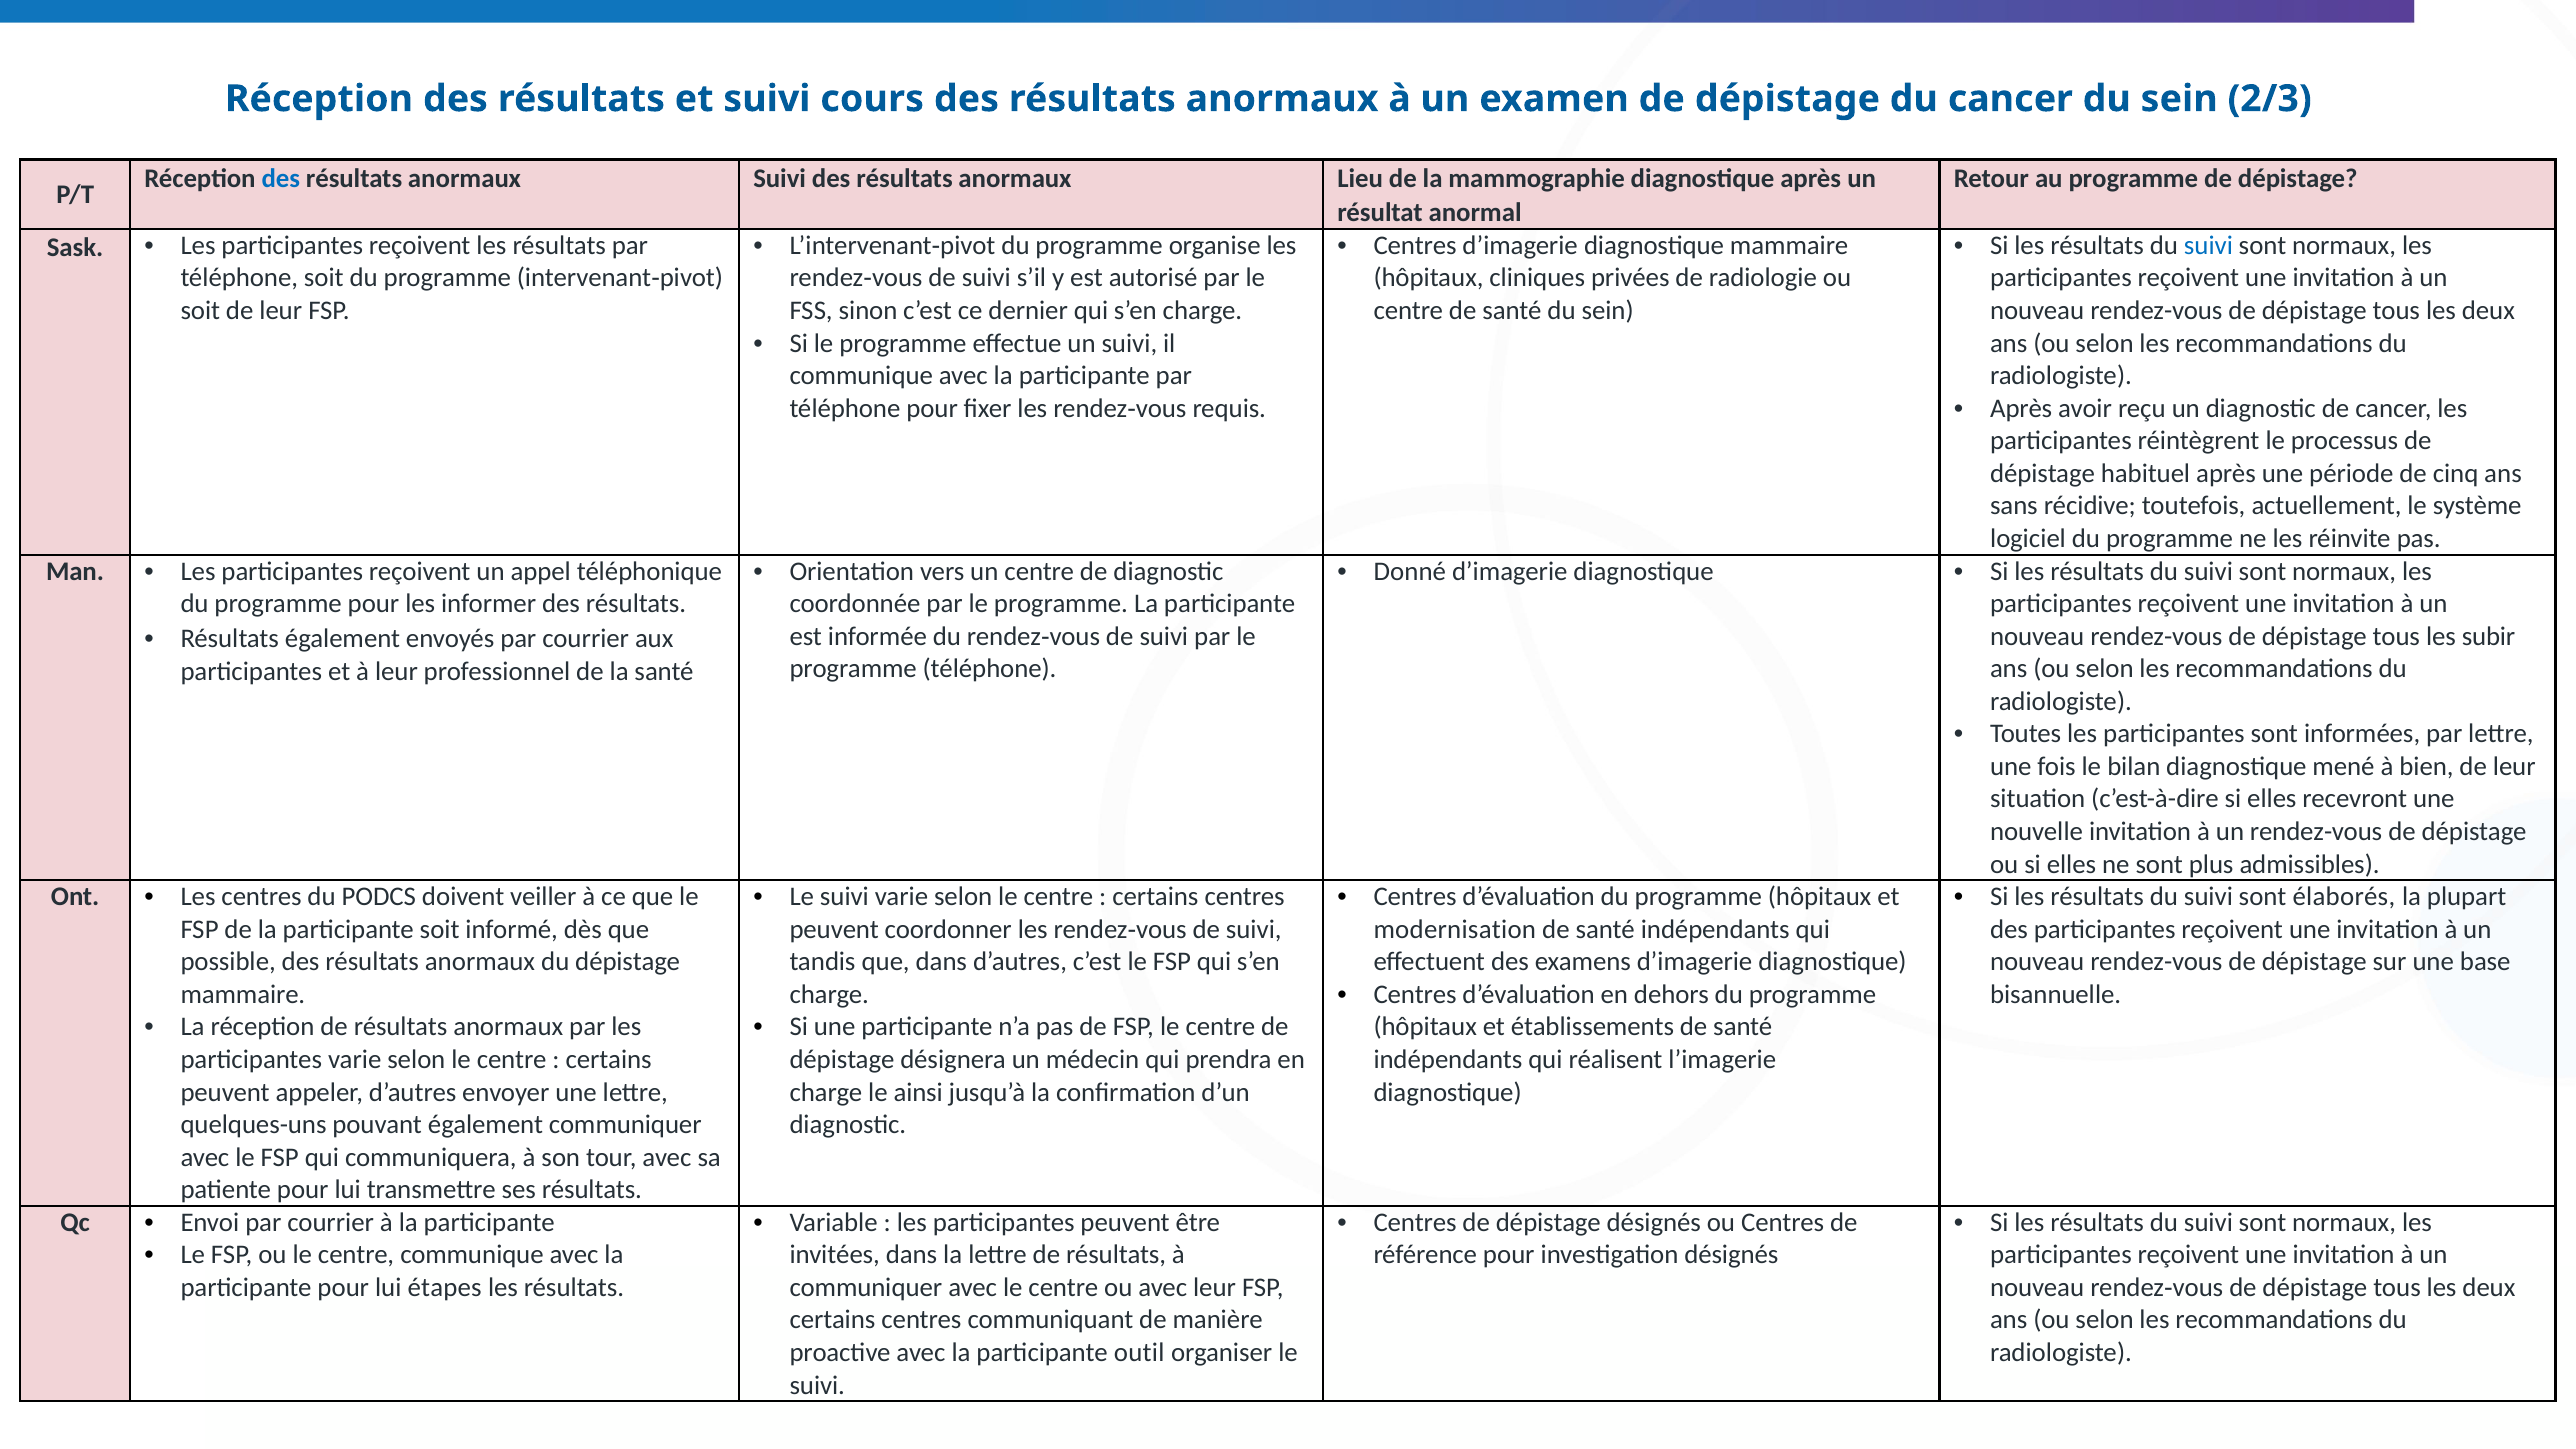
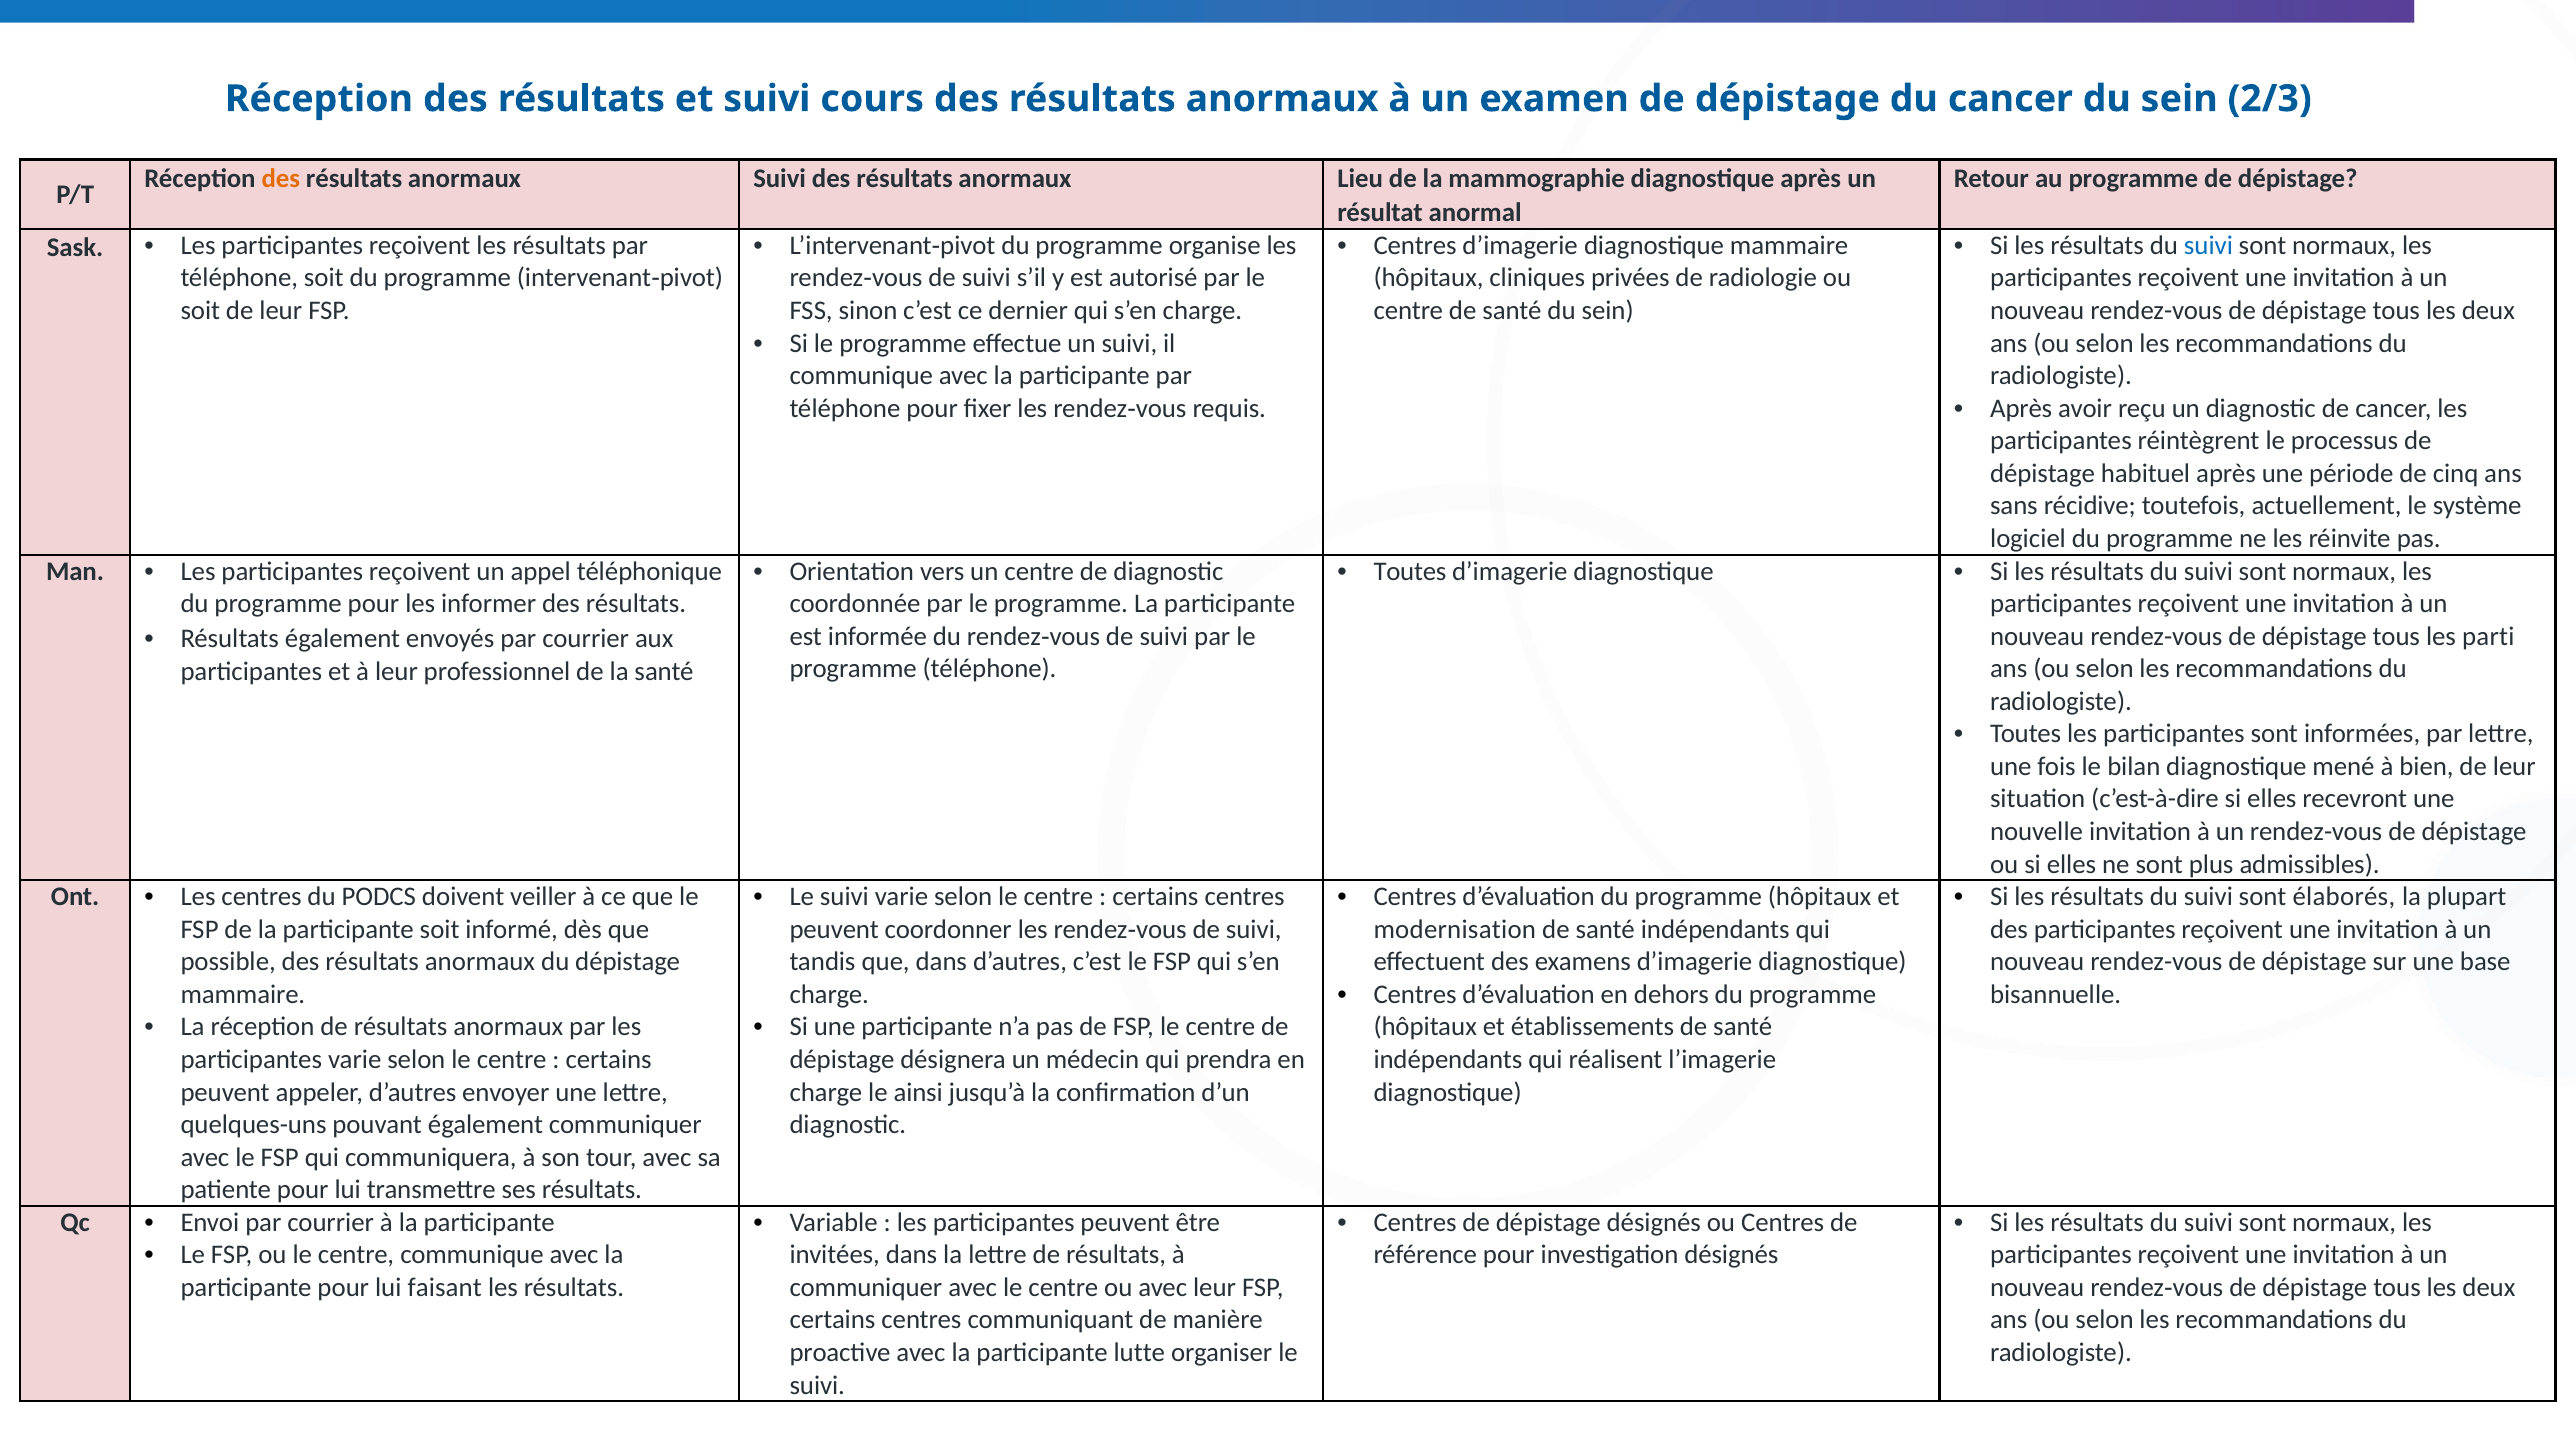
des at (281, 178) colour: blue -> orange
Donné at (1410, 571): Donné -> Toutes
subir: subir -> parti
étapes: étapes -> faisant
outil: outil -> lutte
